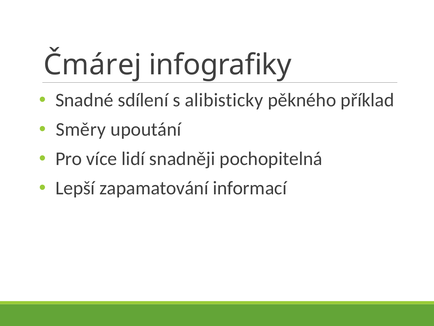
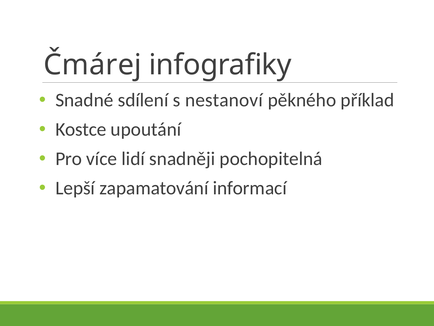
alibisticky: alibisticky -> nestanoví
Směry: Směry -> Kostce
